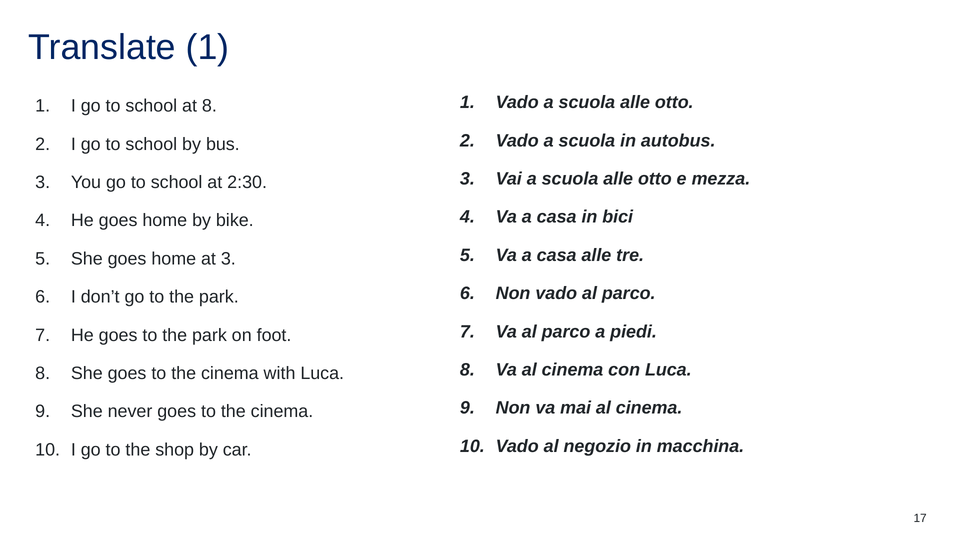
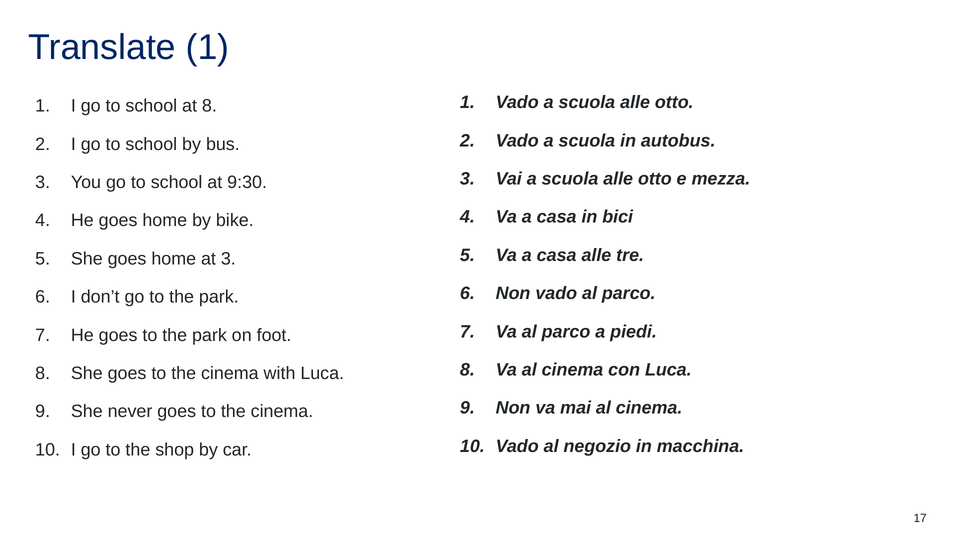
2:30: 2:30 -> 9:30
